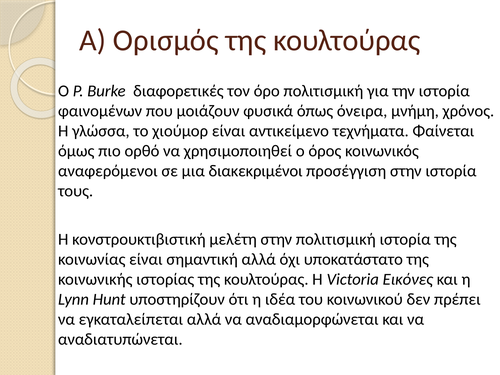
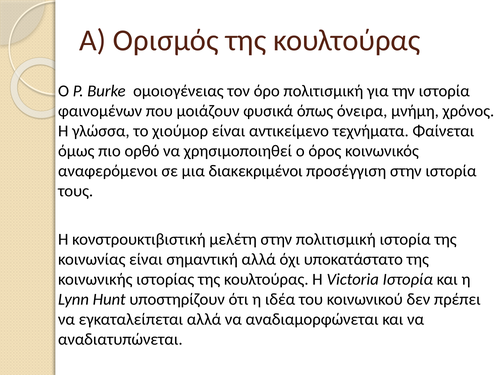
διαφορετικές: διαφορετικές -> ομοιογένειας
Victoria Εικόνες: Εικόνες -> Ιστορία
